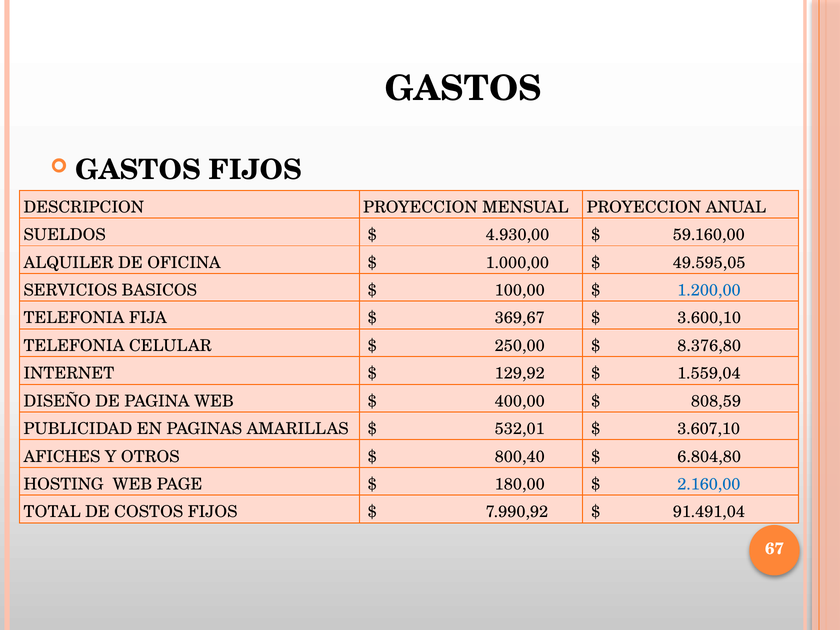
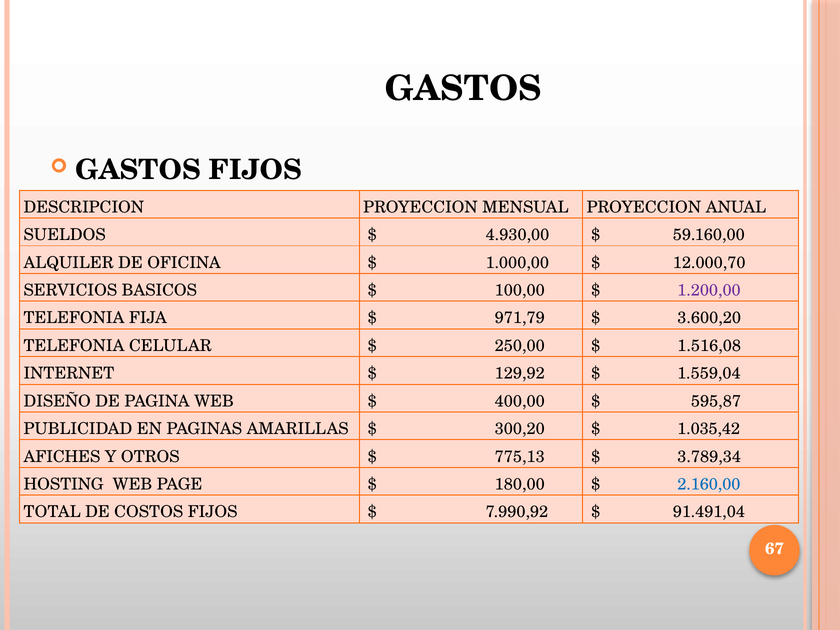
49.595,05: 49.595,05 -> 12.000,70
1.200,00 colour: blue -> purple
369,67: 369,67 -> 971,79
3.600,10: 3.600,10 -> 3.600,20
8.376,80: 8.376,80 -> 1.516,08
808,59: 808,59 -> 595,87
532,01: 532,01 -> 300,20
3.607,10: 3.607,10 -> 1.035,42
800,40: 800,40 -> 775,13
6.804,80: 6.804,80 -> 3.789,34
